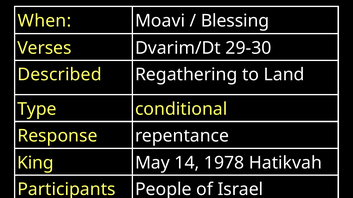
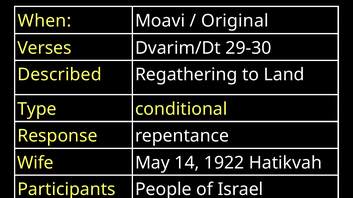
Blessing: Blessing -> Original
King: King -> Wife
1978: 1978 -> 1922
